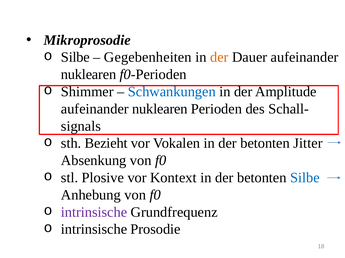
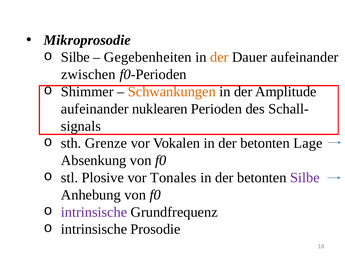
nuklearen at (89, 75): nuklearen -> zwischen
Schwankungen colour: blue -> orange
Bezieht: Bezieht -> Grenze
Jitter: Jitter -> Lage
Kontext: Kontext -> Tonales
Silbe at (305, 178) colour: blue -> purple
